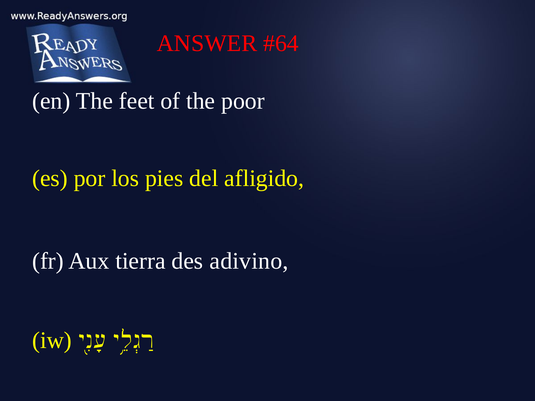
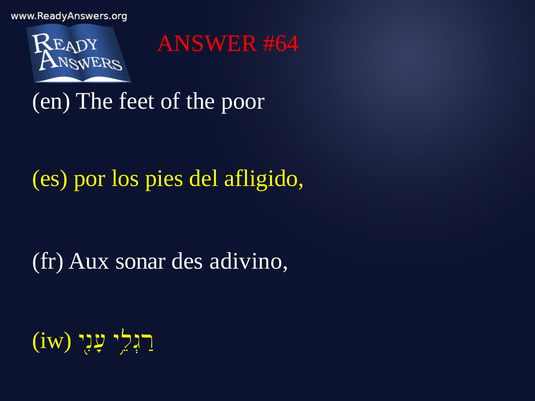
tierra: tierra -> sonar
